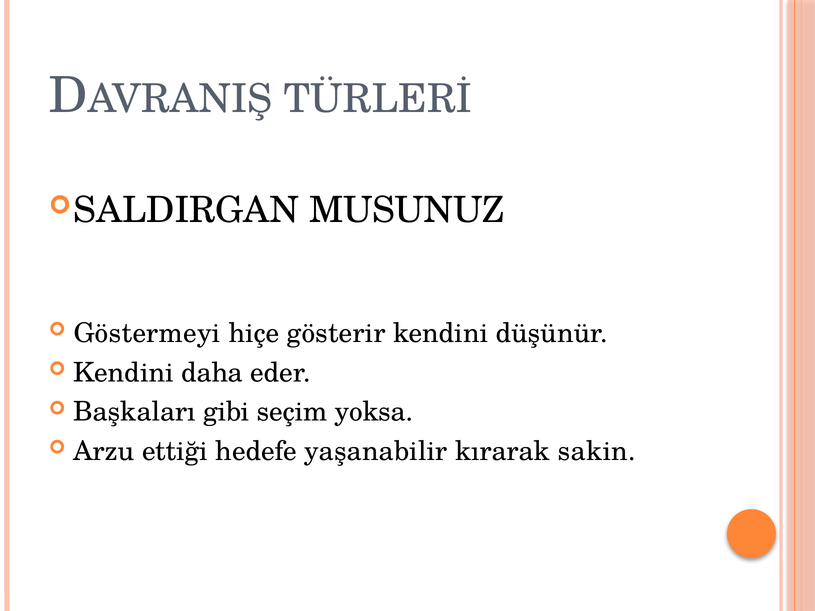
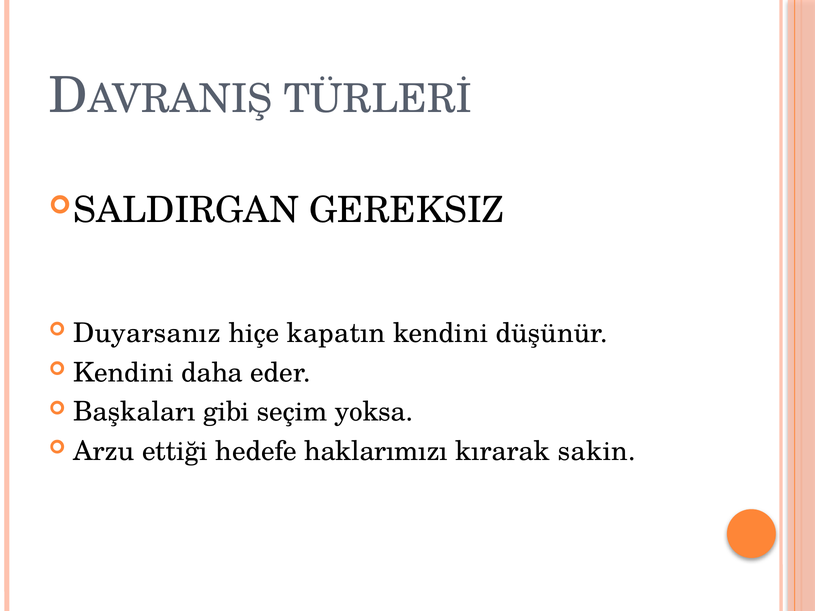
MUSUNUZ: MUSUNUZ -> GEREKSIZ
Göstermeyi: Göstermeyi -> Duyarsanız
gösterir: gösterir -> kapatın
yaşanabilir: yaşanabilir -> haklarımızı
